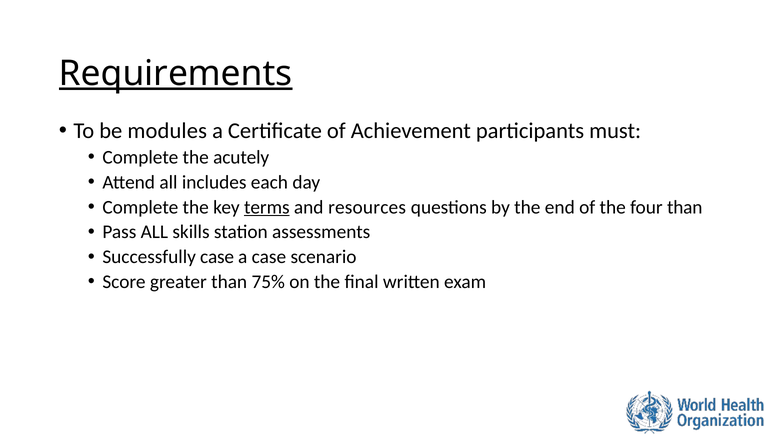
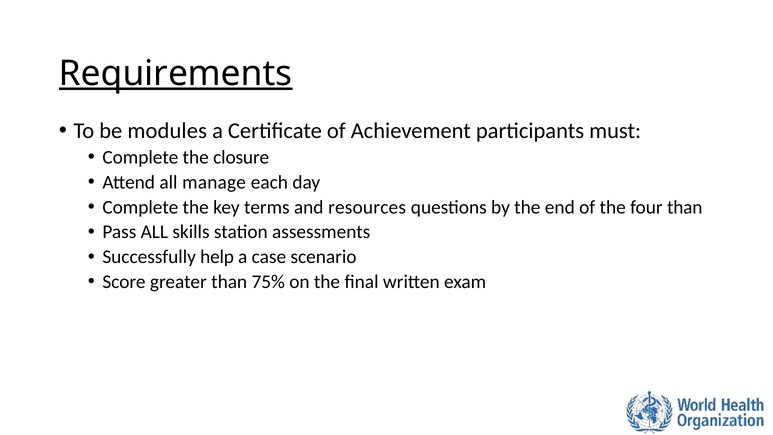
acutely: acutely -> closure
includes: includes -> manage
terms underline: present -> none
Successfully case: case -> help
